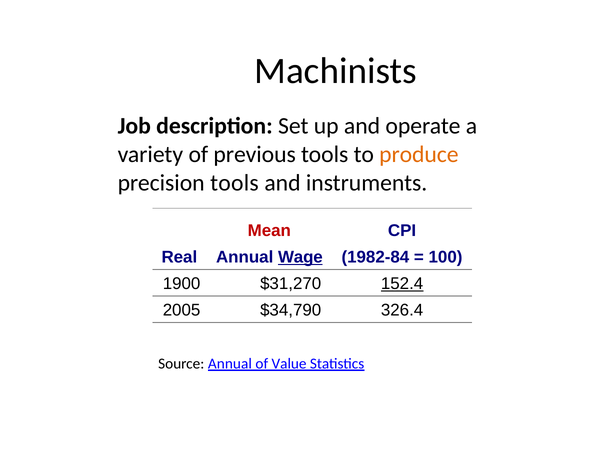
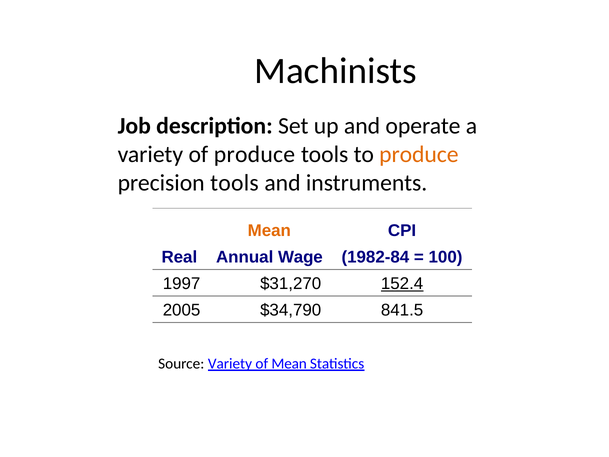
of previous: previous -> produce
Mean at (269, 231) colour: red -> orange
Wage underline: present -> none
1900: 1900 -> 1997
326.4: 326.4 -> 841.5
Source Annual: Annual -> Variety
of Value: Value -> Mean
